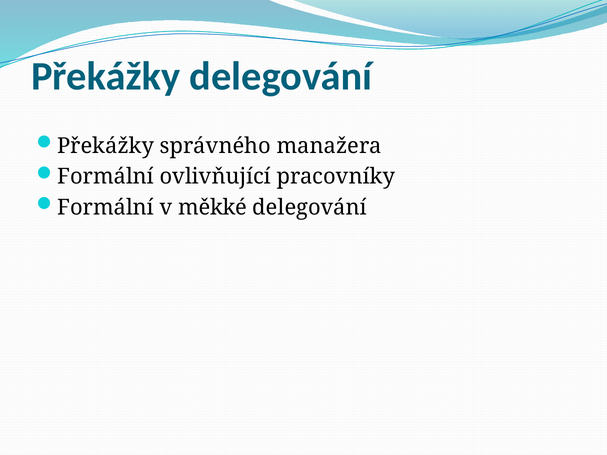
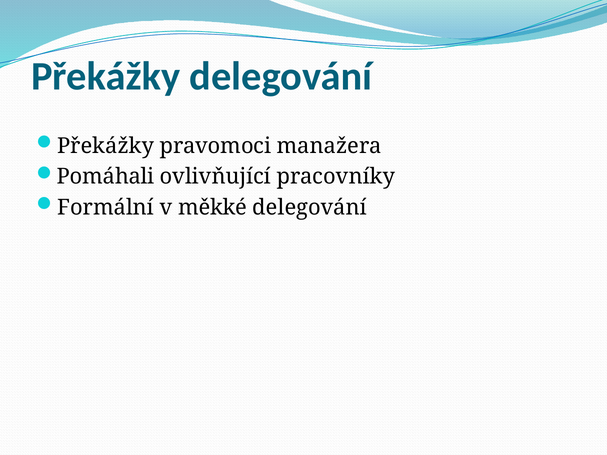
správného: správného -> pravomoci
Formální at (106, 177): Formální -> Pomáhali
